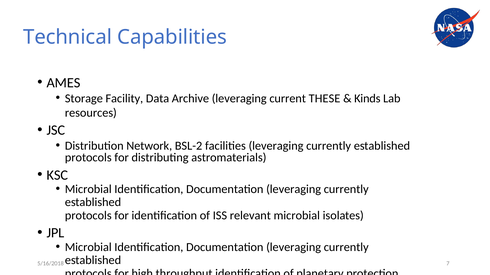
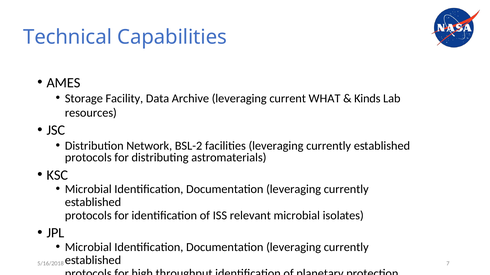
THESE: THESE -> WHAT
